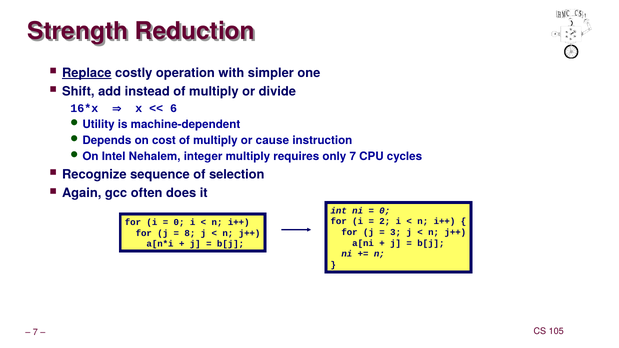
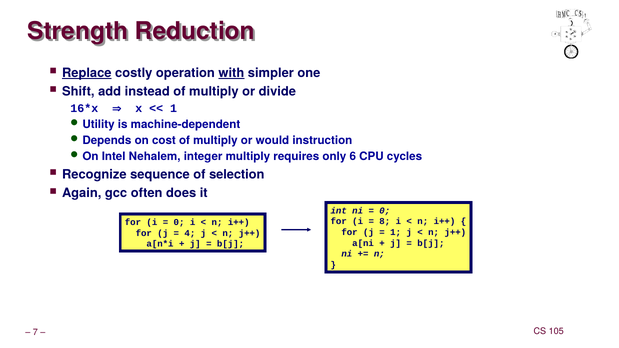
with underline: none -> present
6 at (174, 108): 6 -> 1
cause: cause -> would
only 7: 7 -> 6
2: 2 -> 8
3 at (396, 232): 3 -> 1
8: 8 -> 4
